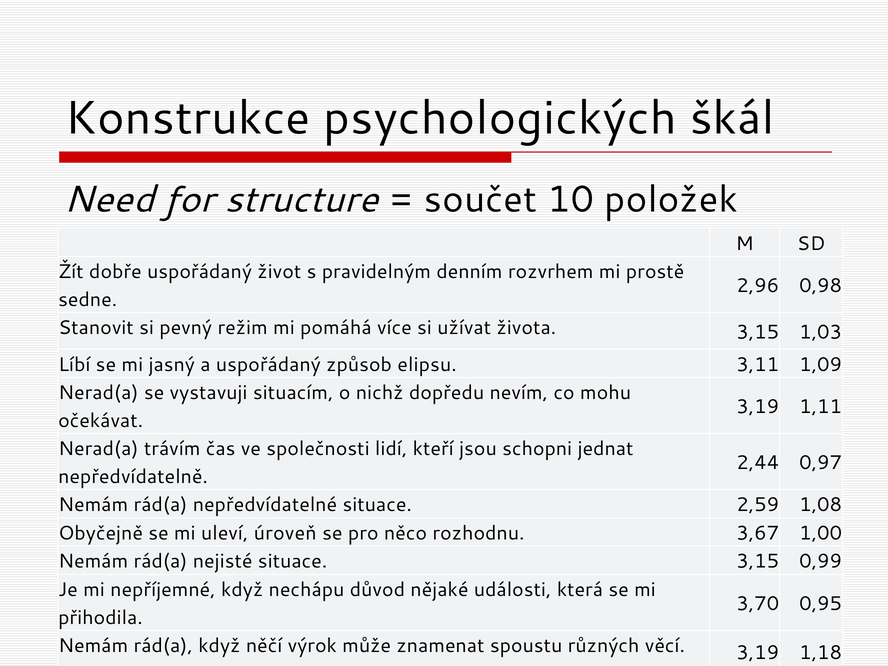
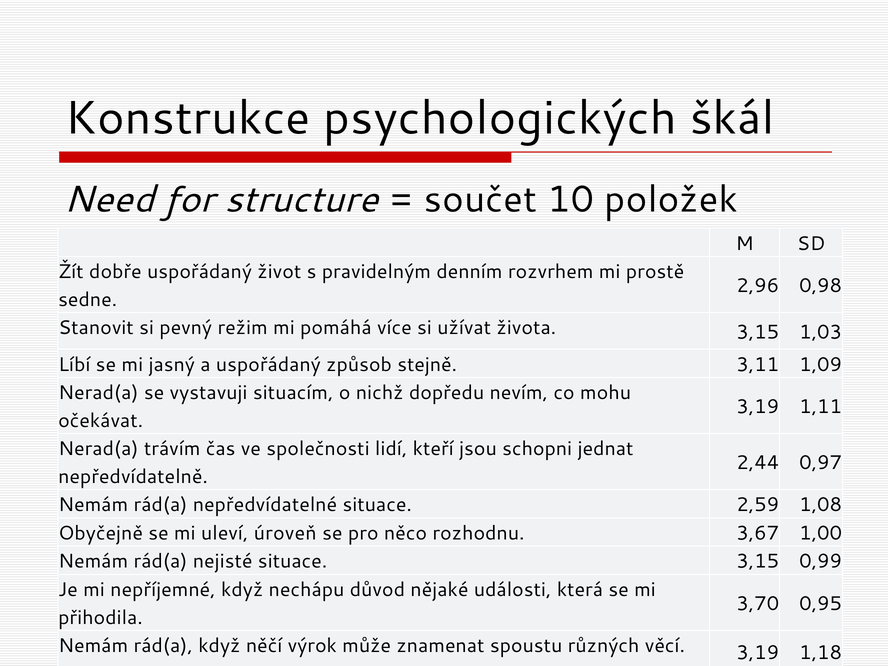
elipsu: elipsu -> stejně
